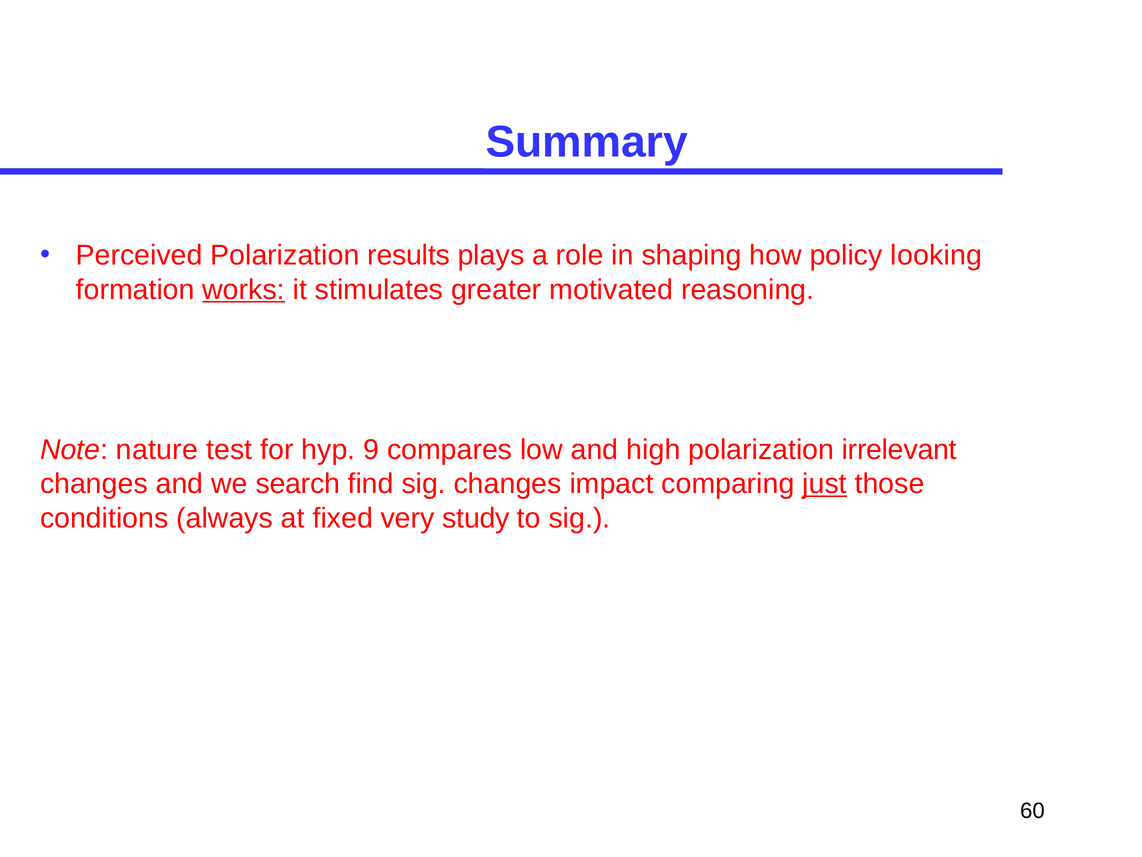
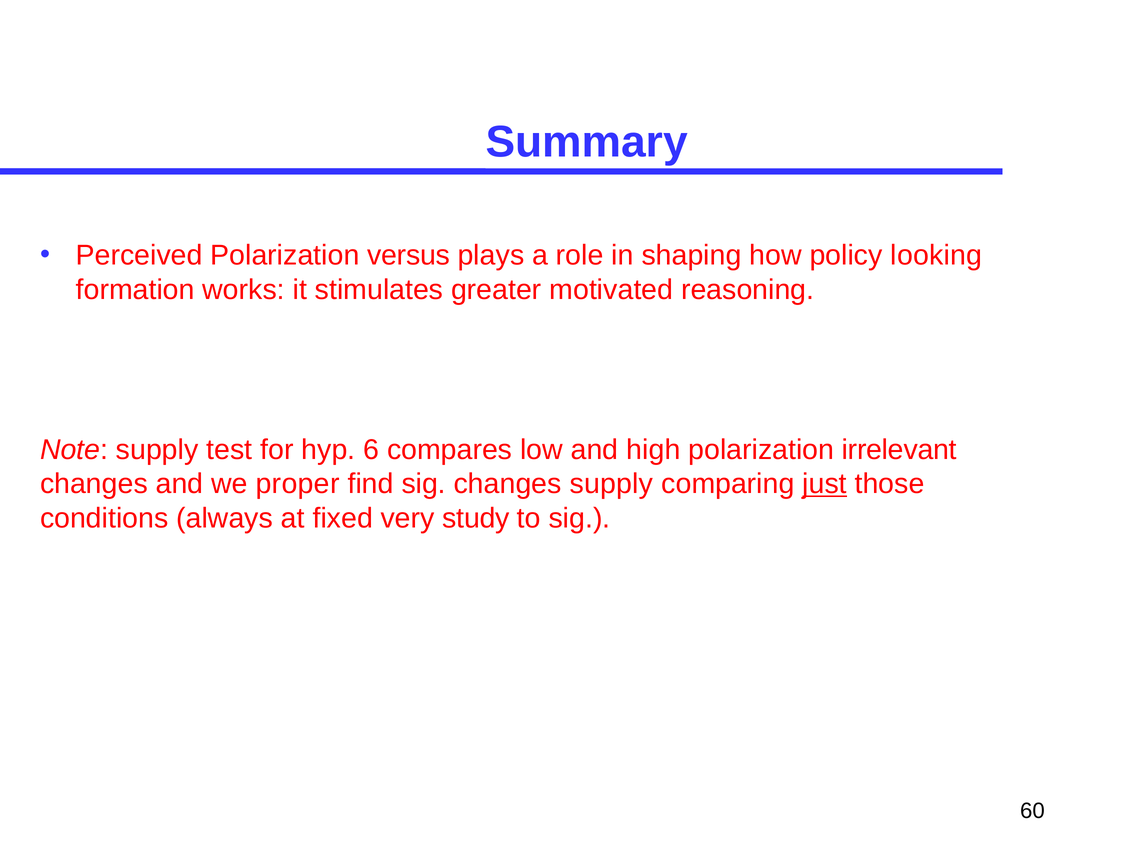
results: results -> versus
works underline: present -> none
Note nature: nature -> supply
9: 9 -> 6
search: search -> proper
changes impact: impact -> supply
